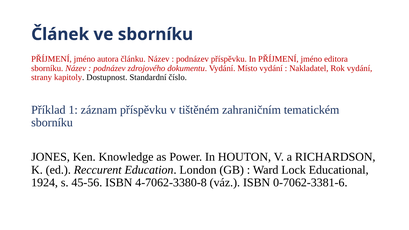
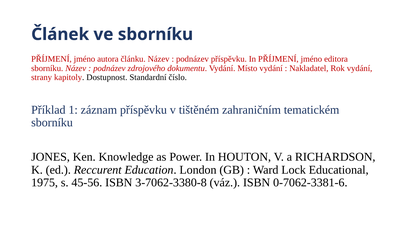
1924: 1924 -> 1975
4-7062-3380-8: 4-7062-3380-8 -> 3-7062-3380-8
